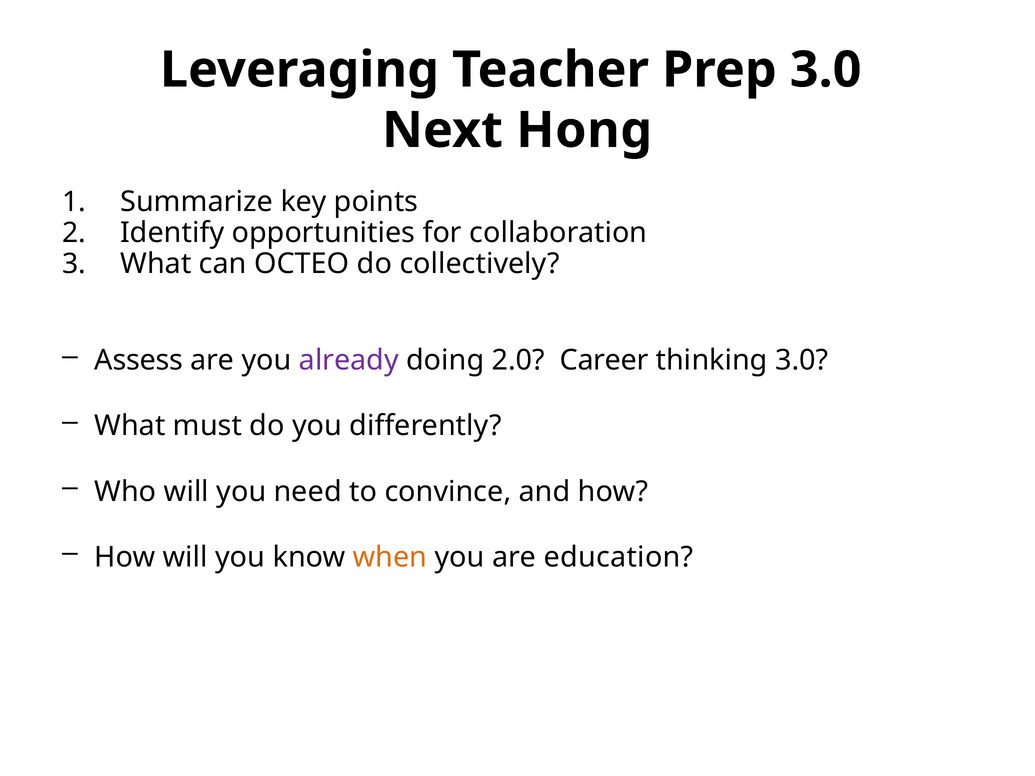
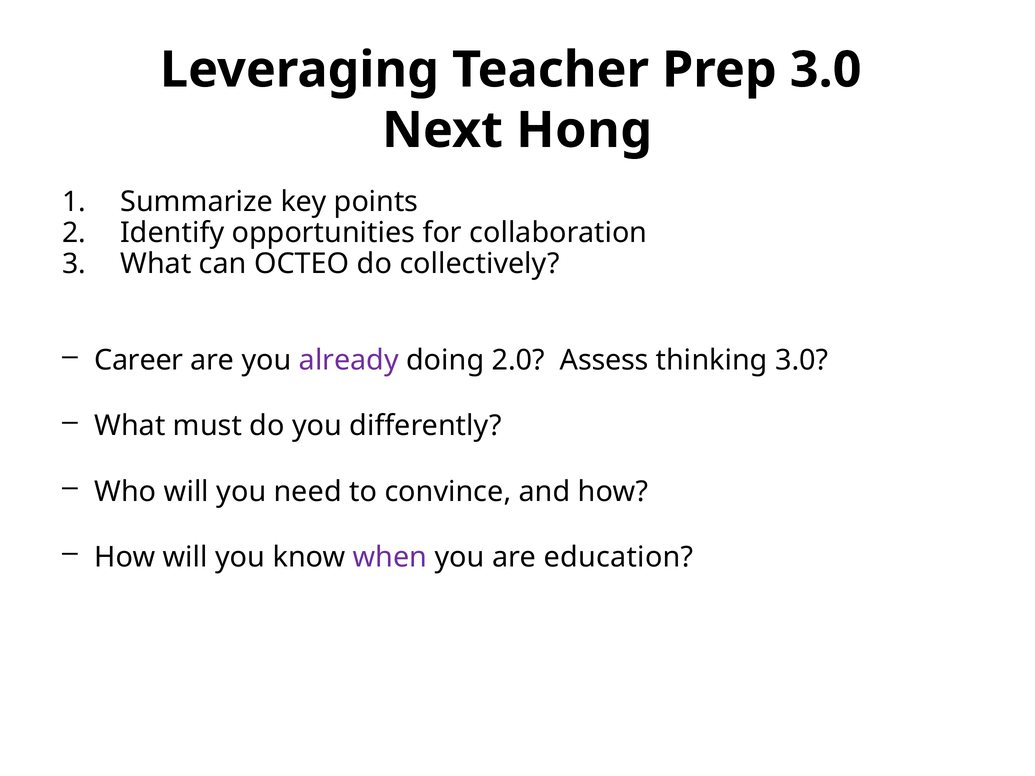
Assess: Assess -> Career
Career: Career -> Assess
when colour: orange -> purple
